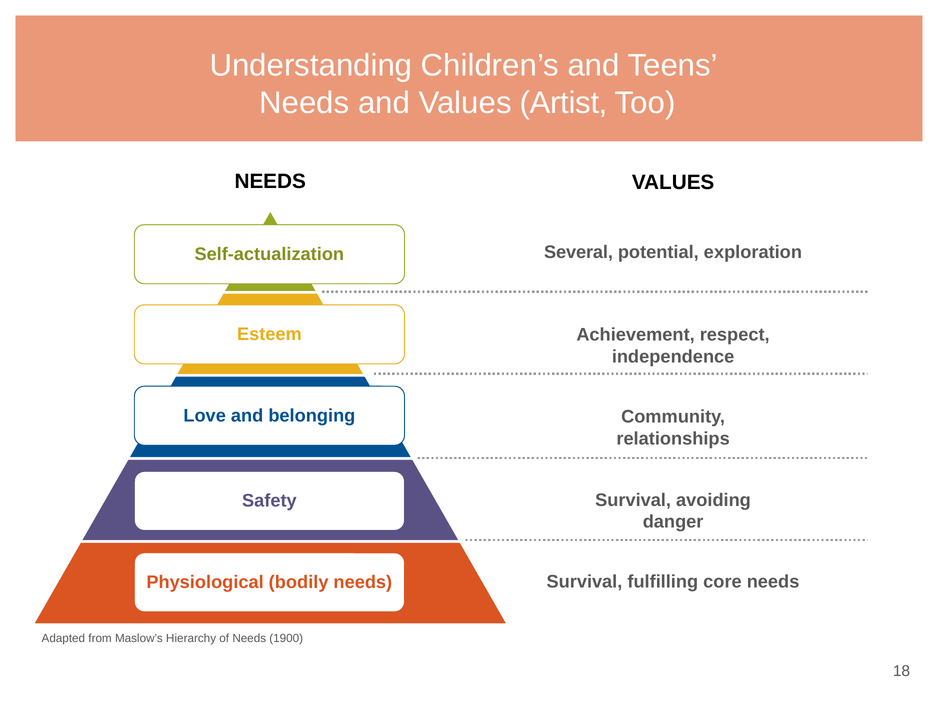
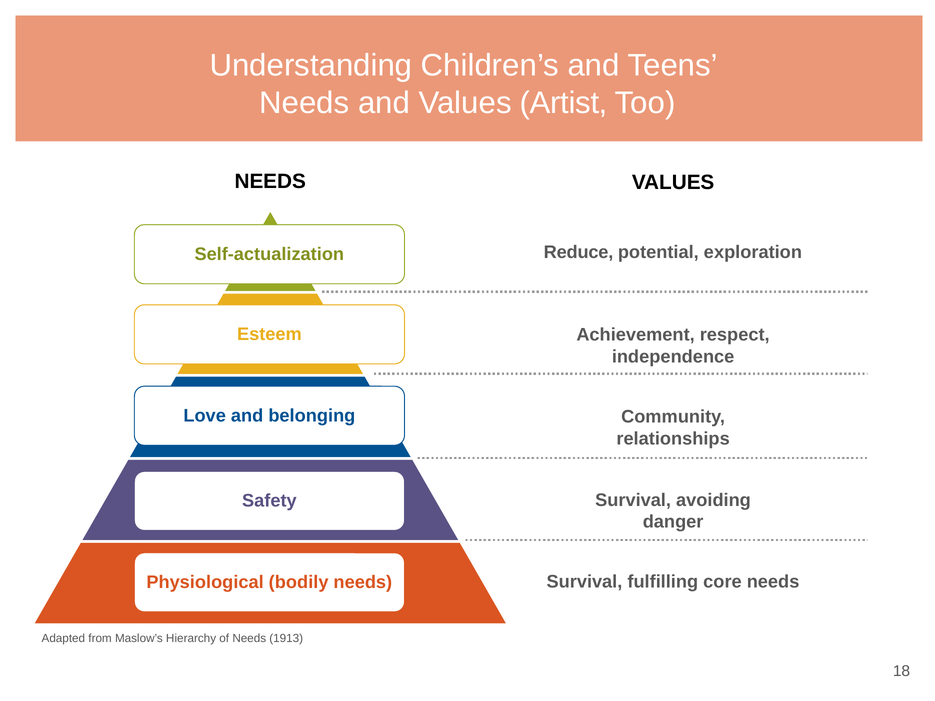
Several: Several -> Reduce
1900: 1900 -> 1913
